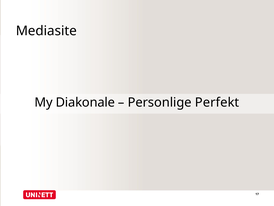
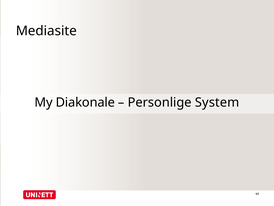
Perfekt: Perfekt -> System
